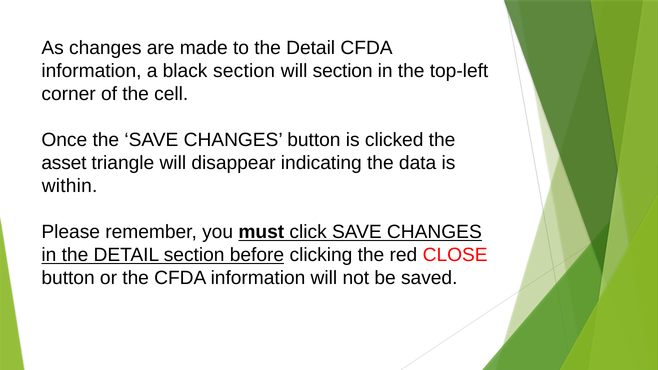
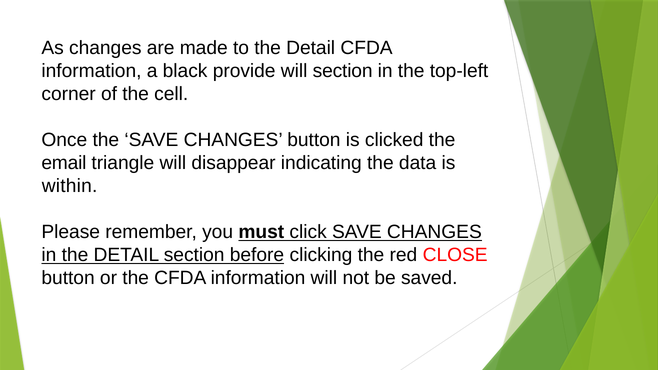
black section: section -> provide
asset: asset -> email
